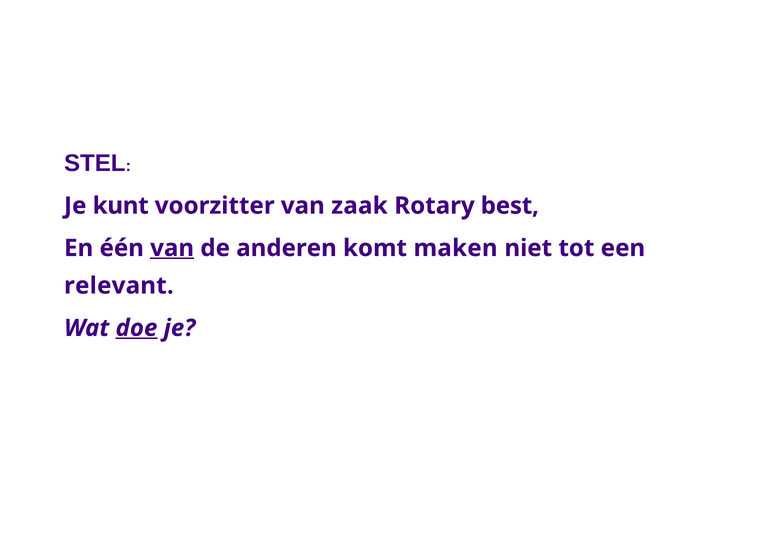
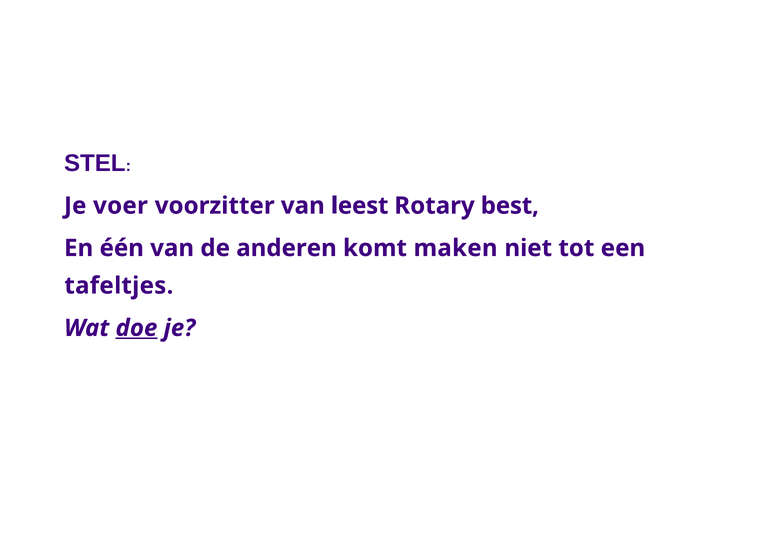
kunt: kunt -> voer
zaak: zaak -> leest
van at (172, 248) underline: present -> none
relevant: relevant -> tafeltjes
